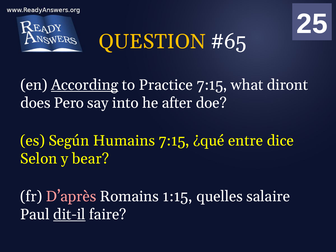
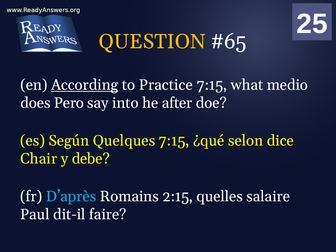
diront: diront -> medio
Humains: Humains -> Quelques
entre: entre -> selon
Selon: Selon -> Chair
bear: bear -> debe
D’après colour: pink -> light blue
1:15: 1:15 -> 2:15
dit-il underline: present -> none
